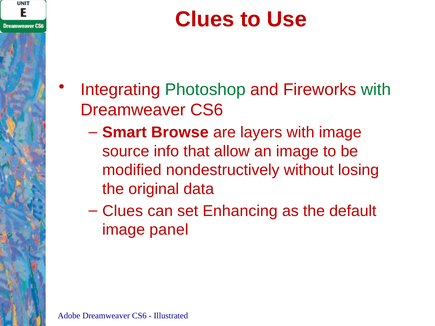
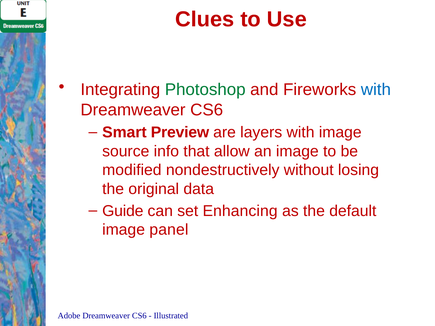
with at (376, 90) colour: green -> blue
Browse: Browse -> Preview
Clues at (123, 211): Clues -> Guide
